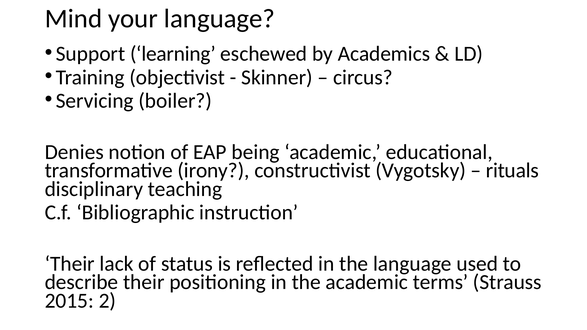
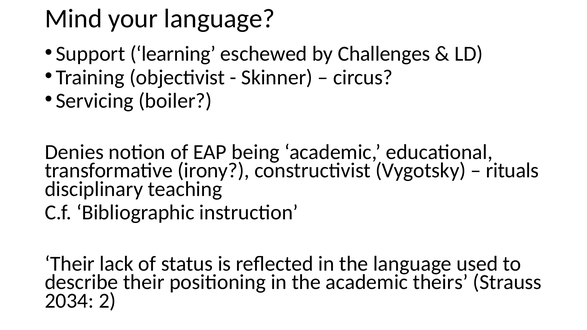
Academics: Academics -> Challenges
terms: terms -> theirs
2015: 2015 -> 2034
